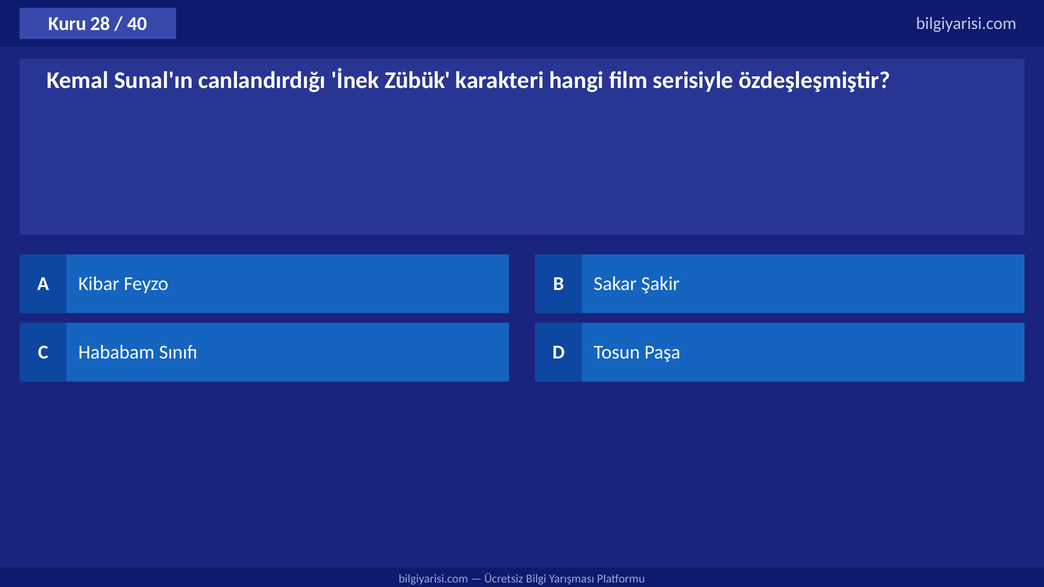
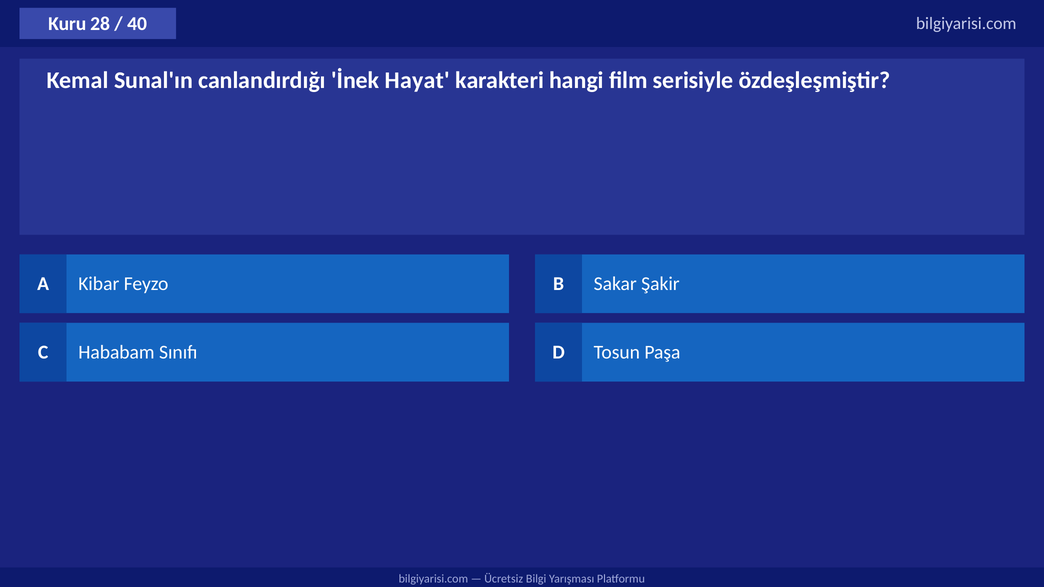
Zübük: Zübük -> Hayat
